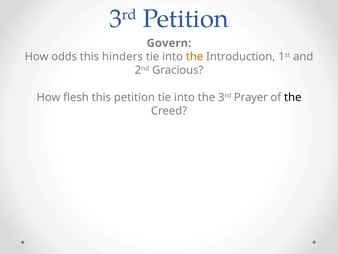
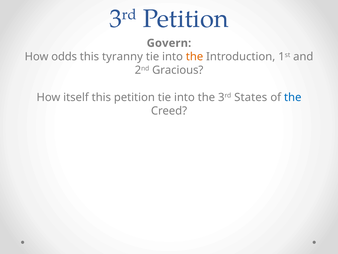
hinders: hinders -> tyranny
flesh: flesh -> itself
Prayer: Prayer -> States
the at (293, 97) colour: black -> blue
